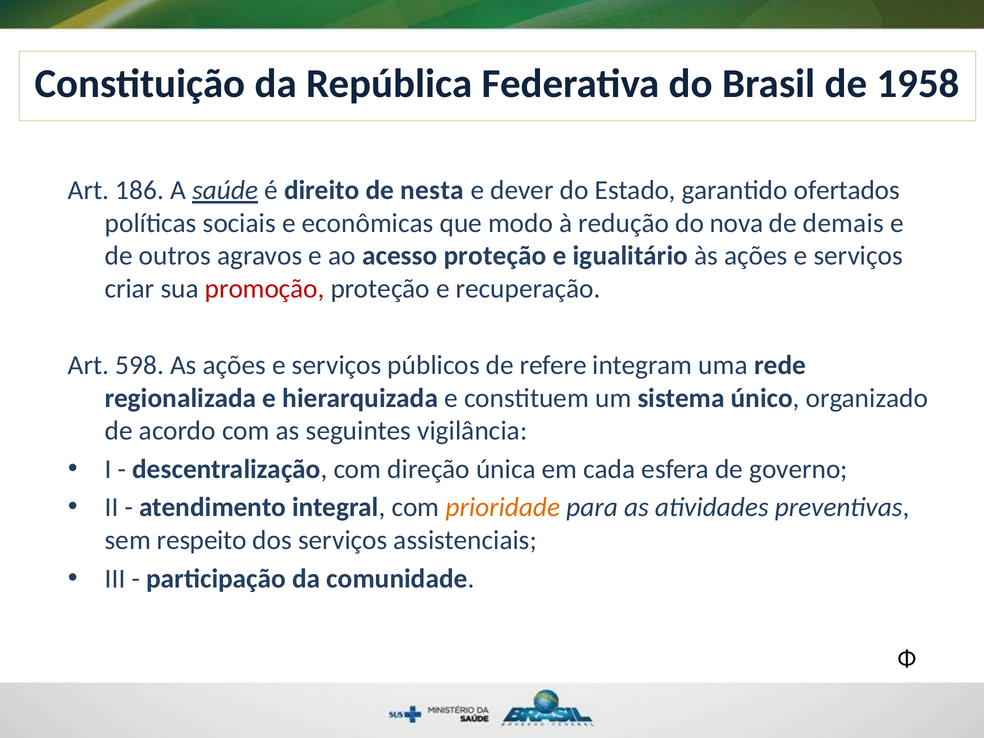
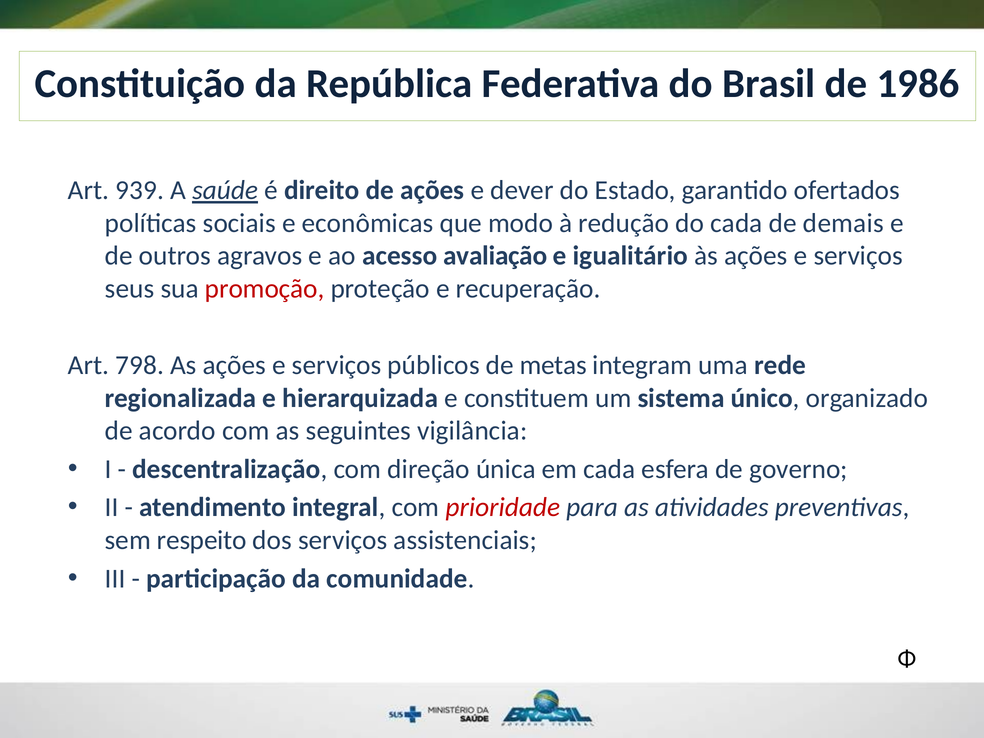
1958: 1958 -> 1986
186: 186 -> 939
de nesta: nesta -> ações
do nova: nova -> cada
acesso proteção: proteção -> avaliação
criar: criar -> seus
598: 598 -> 798
refere: refere -> metas
prioridade colour: orange -> red
